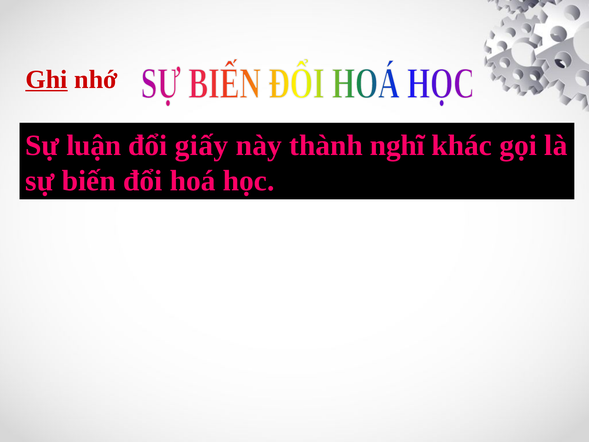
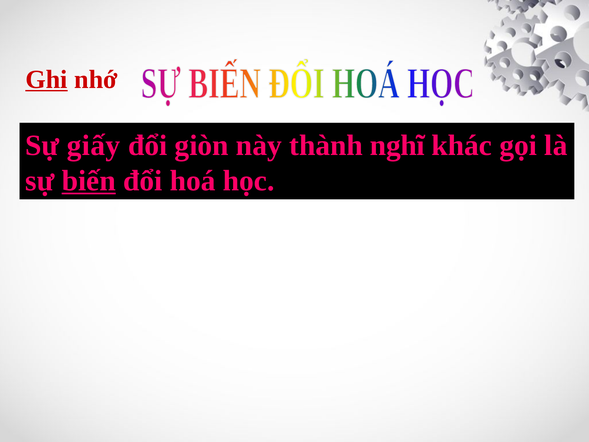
luận: luận -> giấy
giấy: giấy -> giòn
biến underline: none -> present
